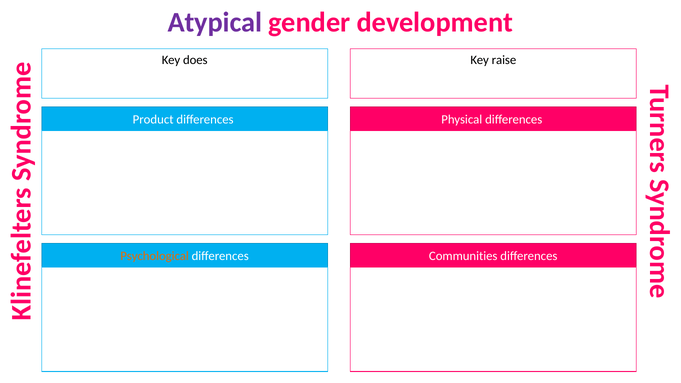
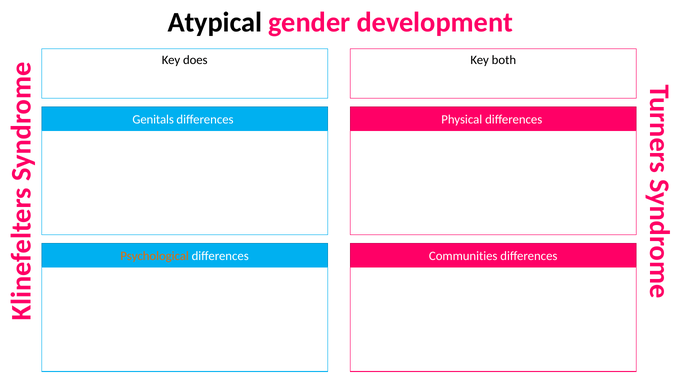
Atypical colour: purple -> black
raise: raise -> both
Product: Product -> Genitals
